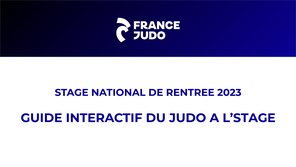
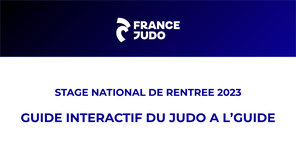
L’STAGE: L’STAGE -> L’GUIDE
